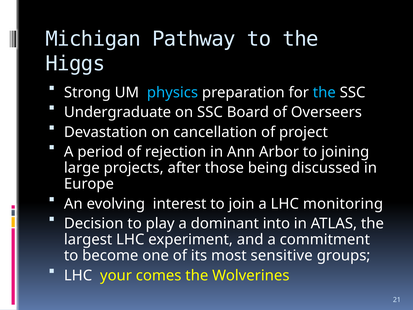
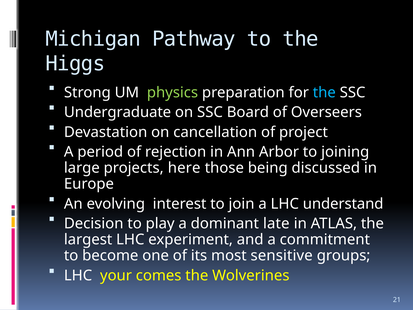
physics colour: light blue -> light green
after: after -> here
monitoring: monitoring -> understand
into: into -> late
